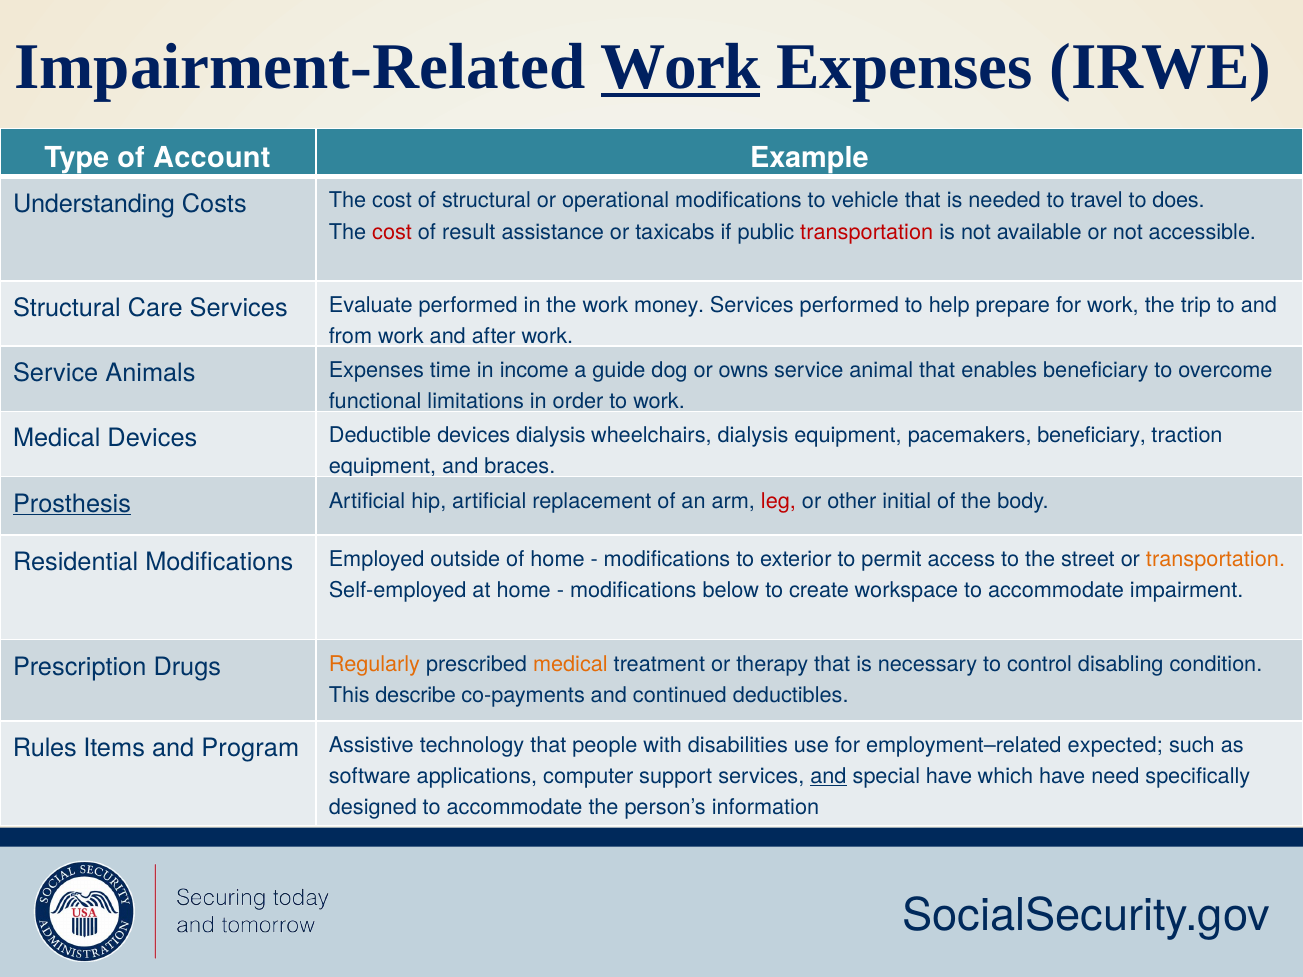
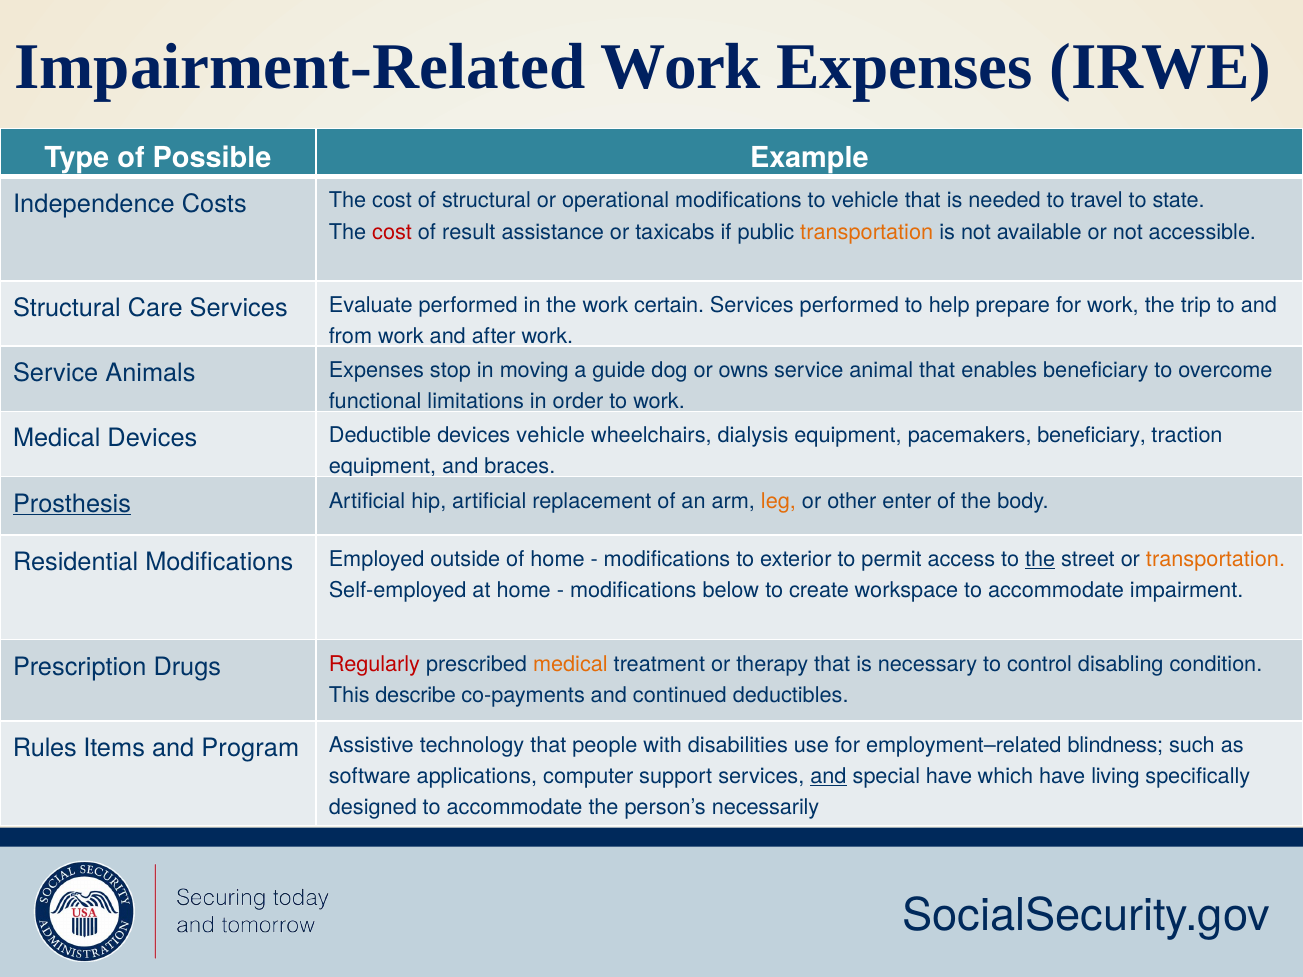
Work at (681, 67) underline: present -> none
Account: Account -> Possible
Understanding: Understanding -> Independence
does: does -> state
transportation at (867, 232) colour: red -> orange
money: money -> certain
time: time -> stop
income: income -> moving
devices dialysis: dialysis -> vehicle
leg colour: red -> orange
initial: initial -> enter
the at (1040, 560) underline: none -> present
Regularly colour: orange -> red
expected: expected -> blindness
need: need -> living
information: information -> necessarily
